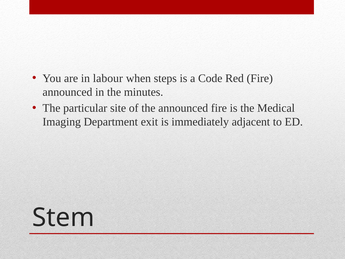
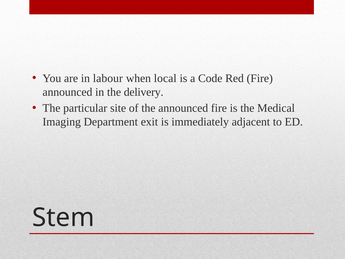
steps: steps -> local
minutes: minutes -> delivery
